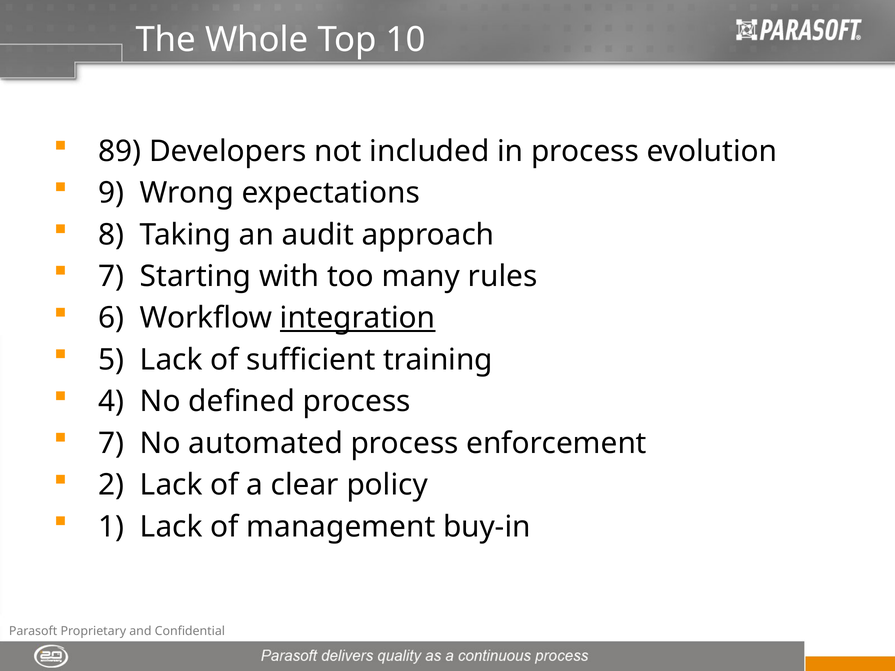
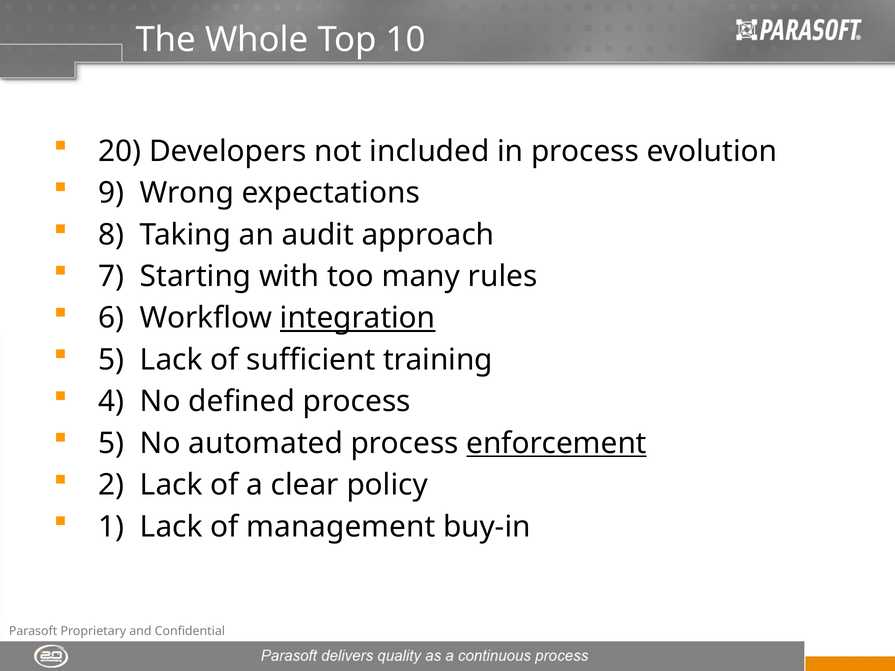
89: 89 -> 20
7 at (111, 444): 7 -> 5
enforcement underline: none -> present
